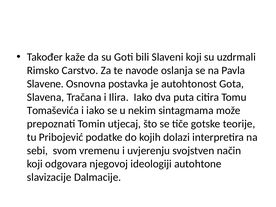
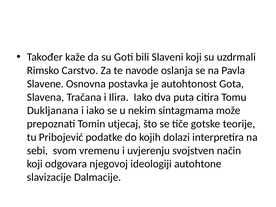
Tomaševića: Tomaševića -> Dukljanana
